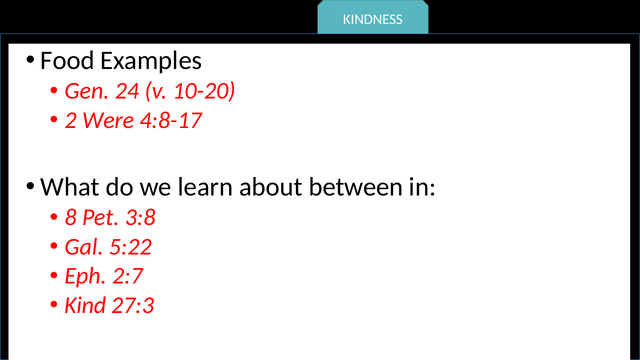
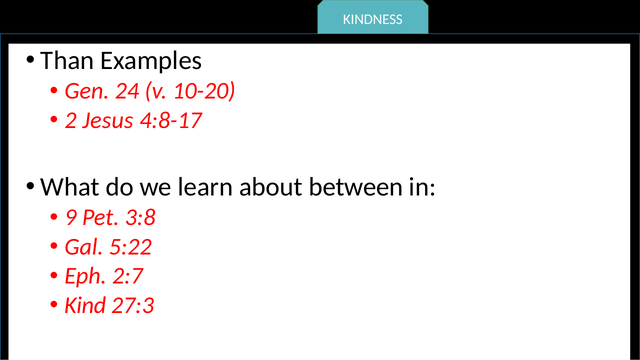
Food: Food -> Than
Were: Were -> Jesus
8: 8 -> 9
